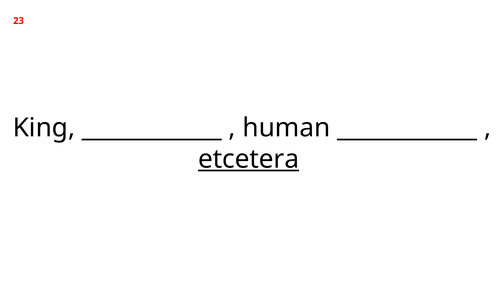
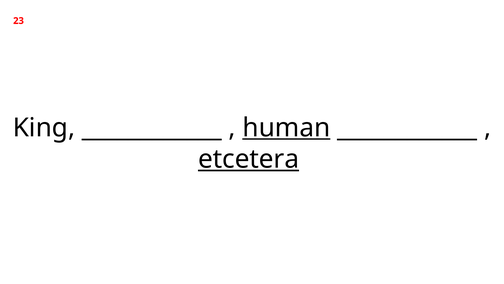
human underline: none -> present
